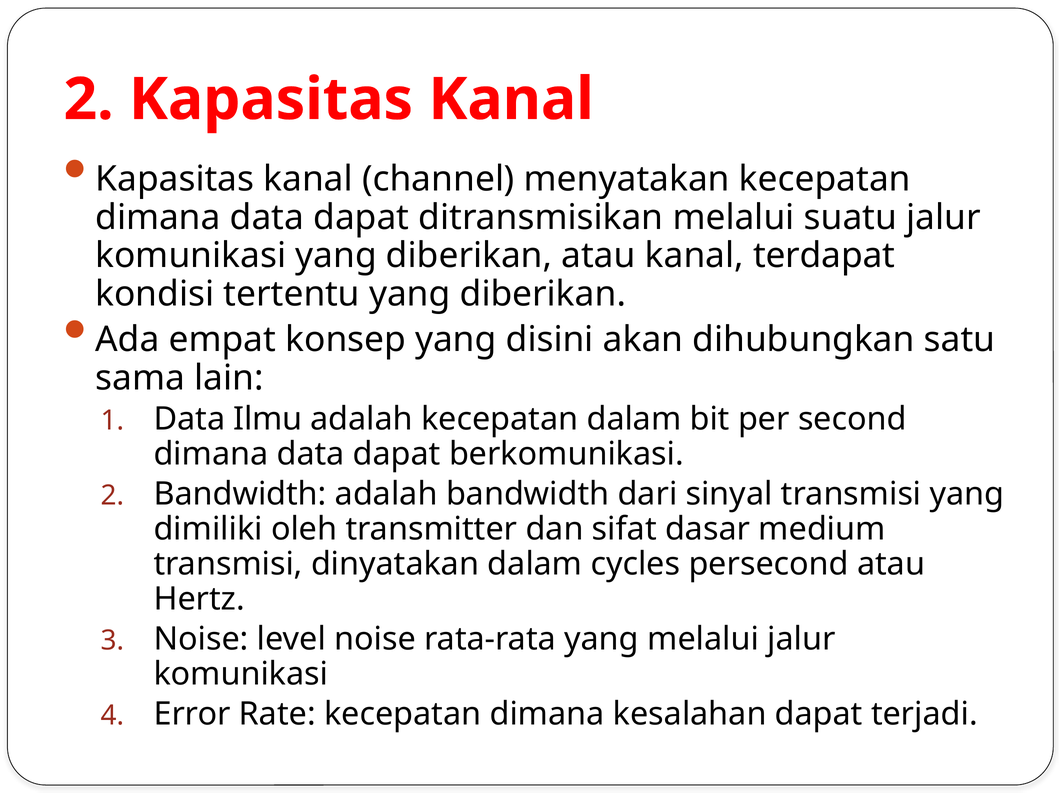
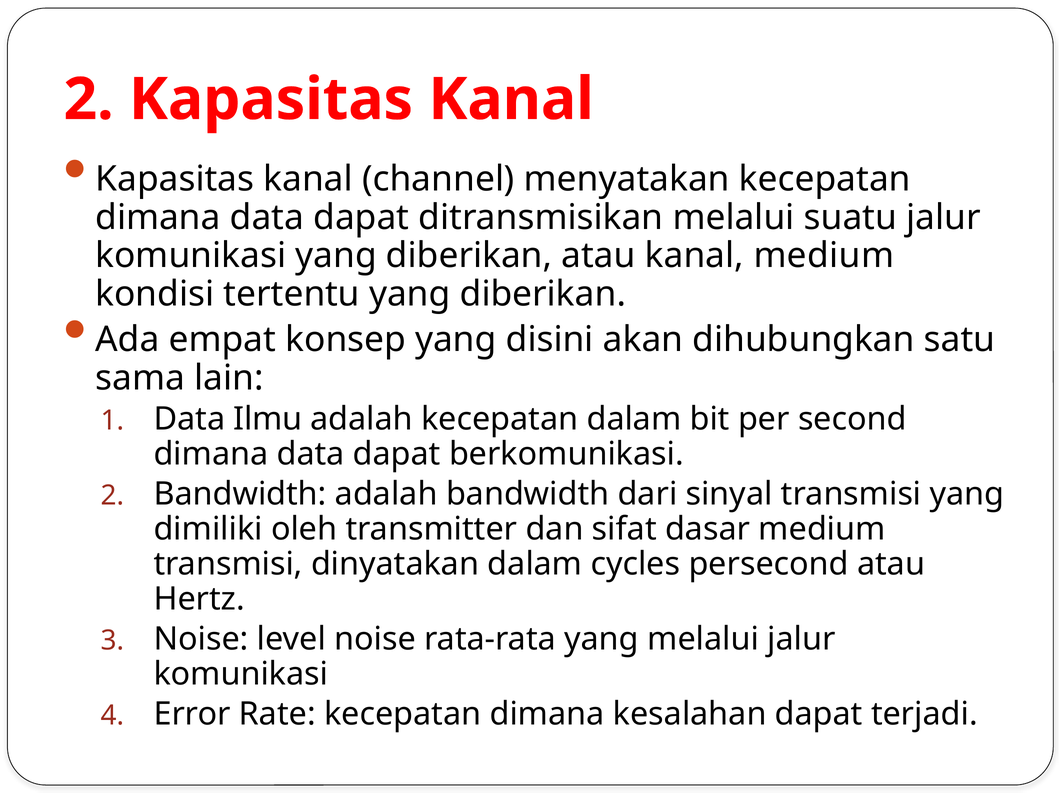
kanal terdapat: terdapat -> medium
